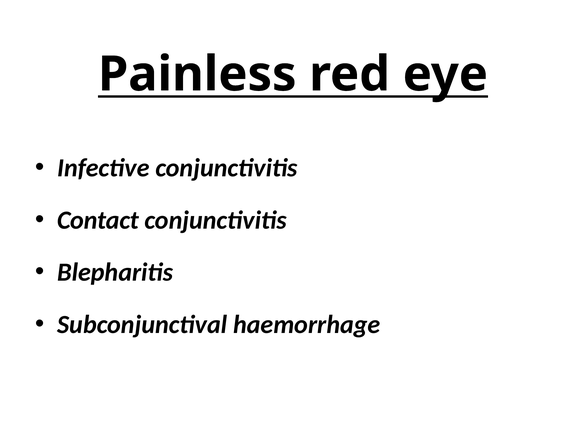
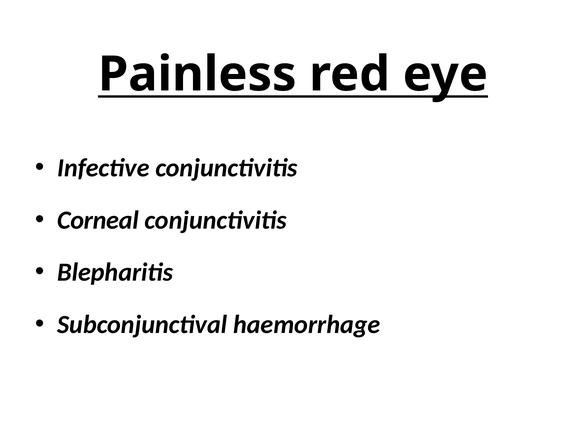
Contact: Contact -> Corneal
